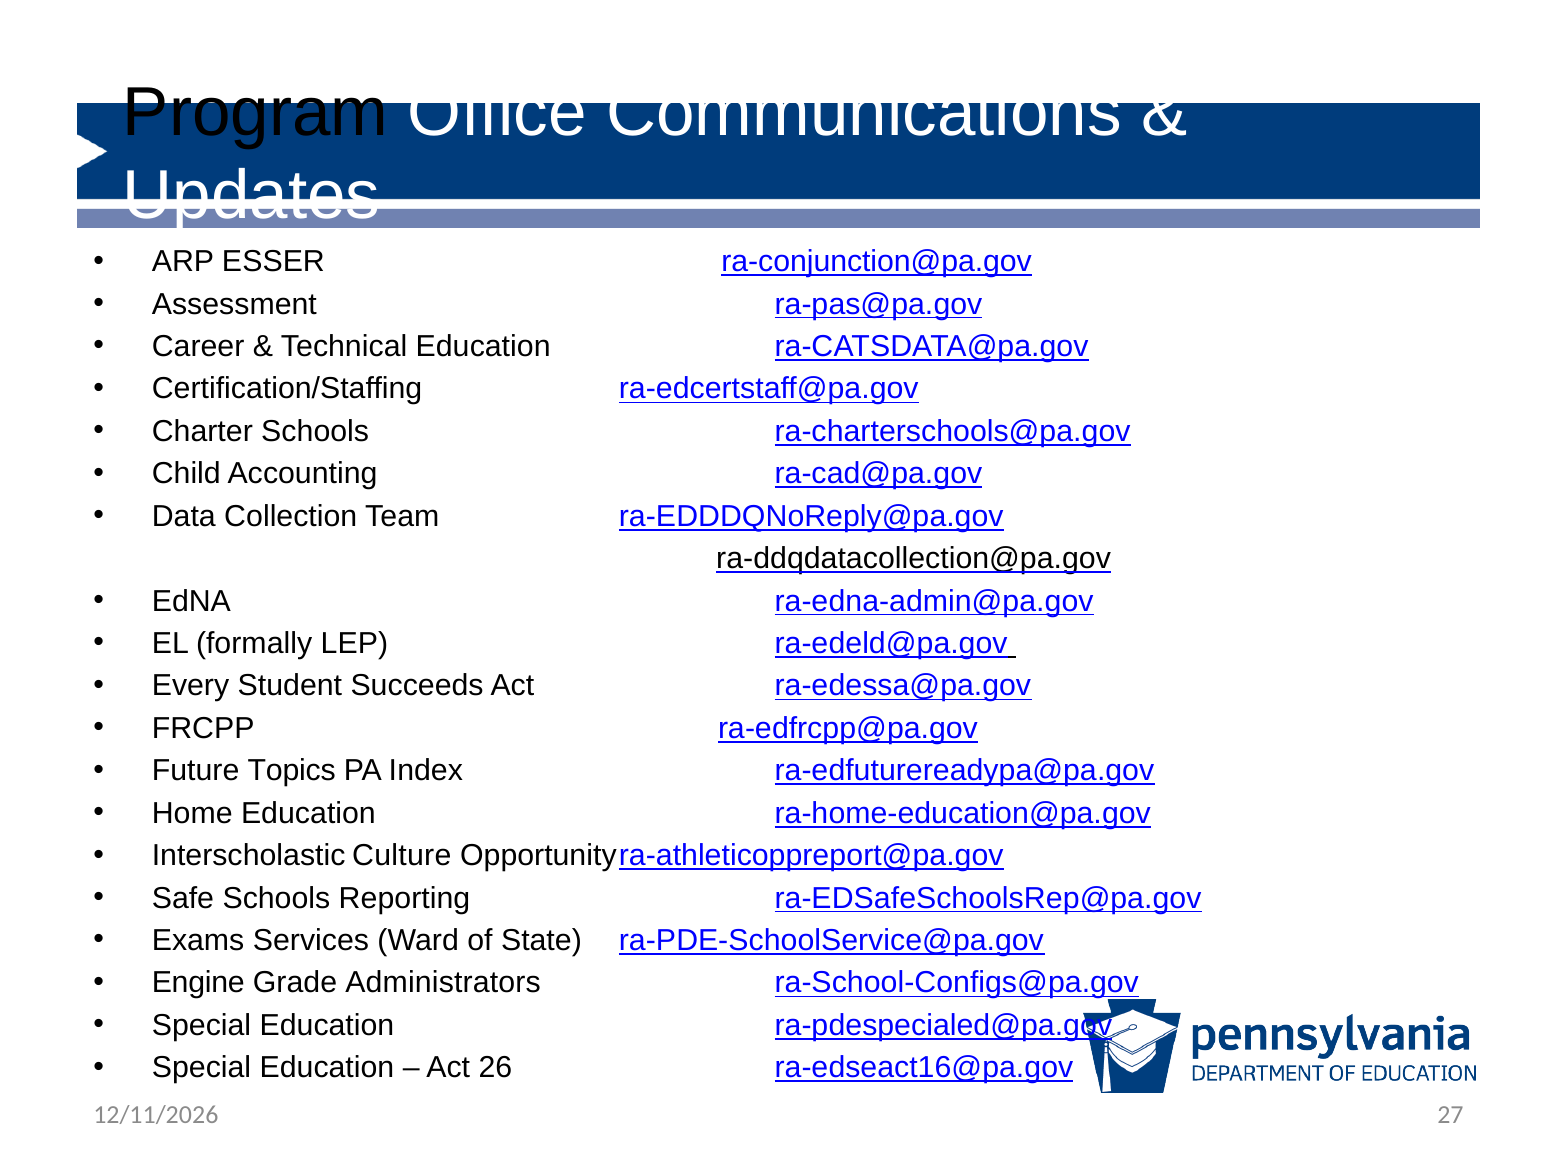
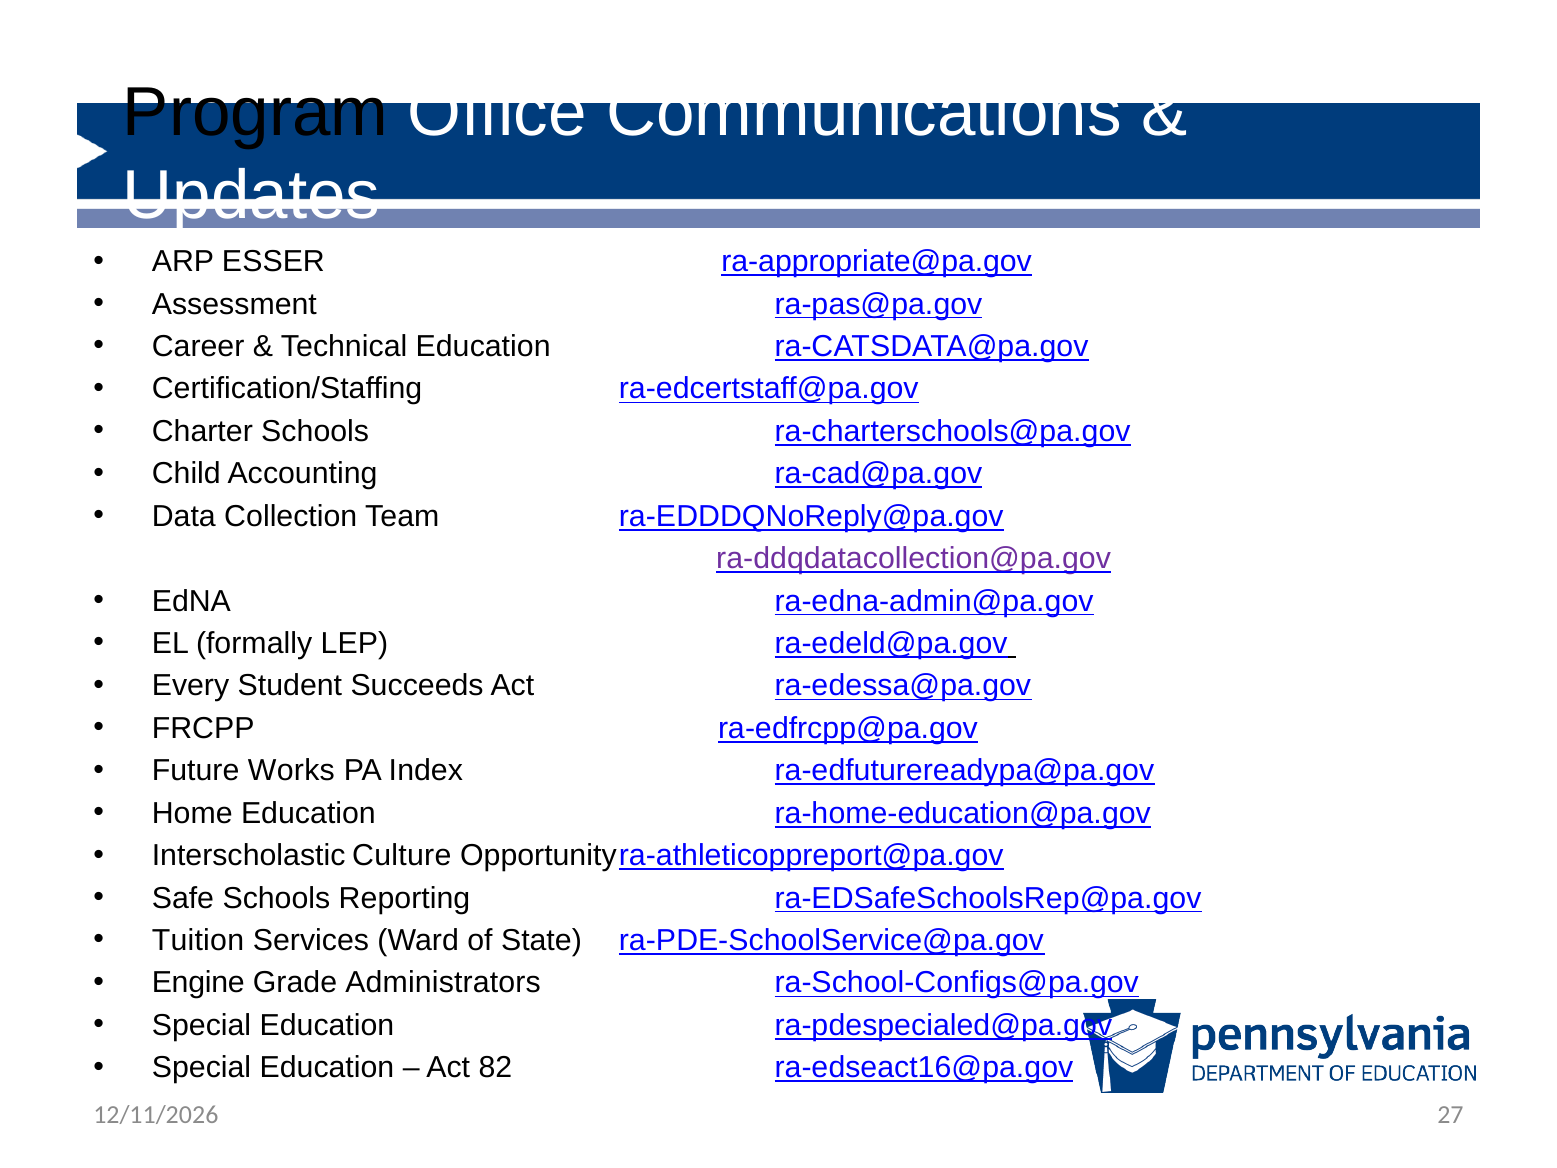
ra-conjunction@pa.gov: ra-conjunction@pa.gov -> ra-appropriate@pa.gov
ra-ddqdatacollection@pa.gov colour: black -> purple
Topics: Topics -> Works
Exams: Exams -> Tuition
26: 26 -> 82
